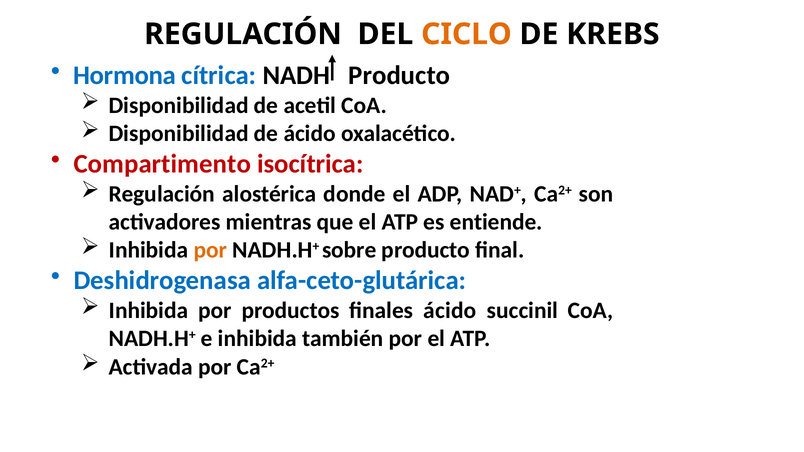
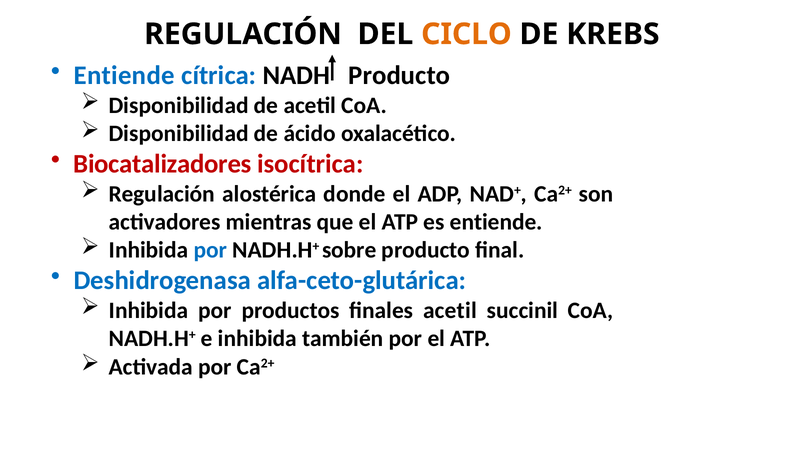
Hormona at (125, 76): Hormona -> Entiende
Compartimento: Compartimento -> Biocatalizadores
por at (210, 250) colour: orange -> blue
finales ácido: ácido -> acetil
